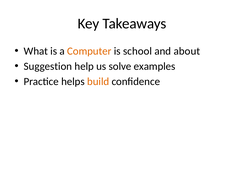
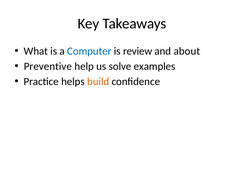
Computer colour: orange -> blue
school: school -> review
Suggestion: Suggestion -> Preventive
